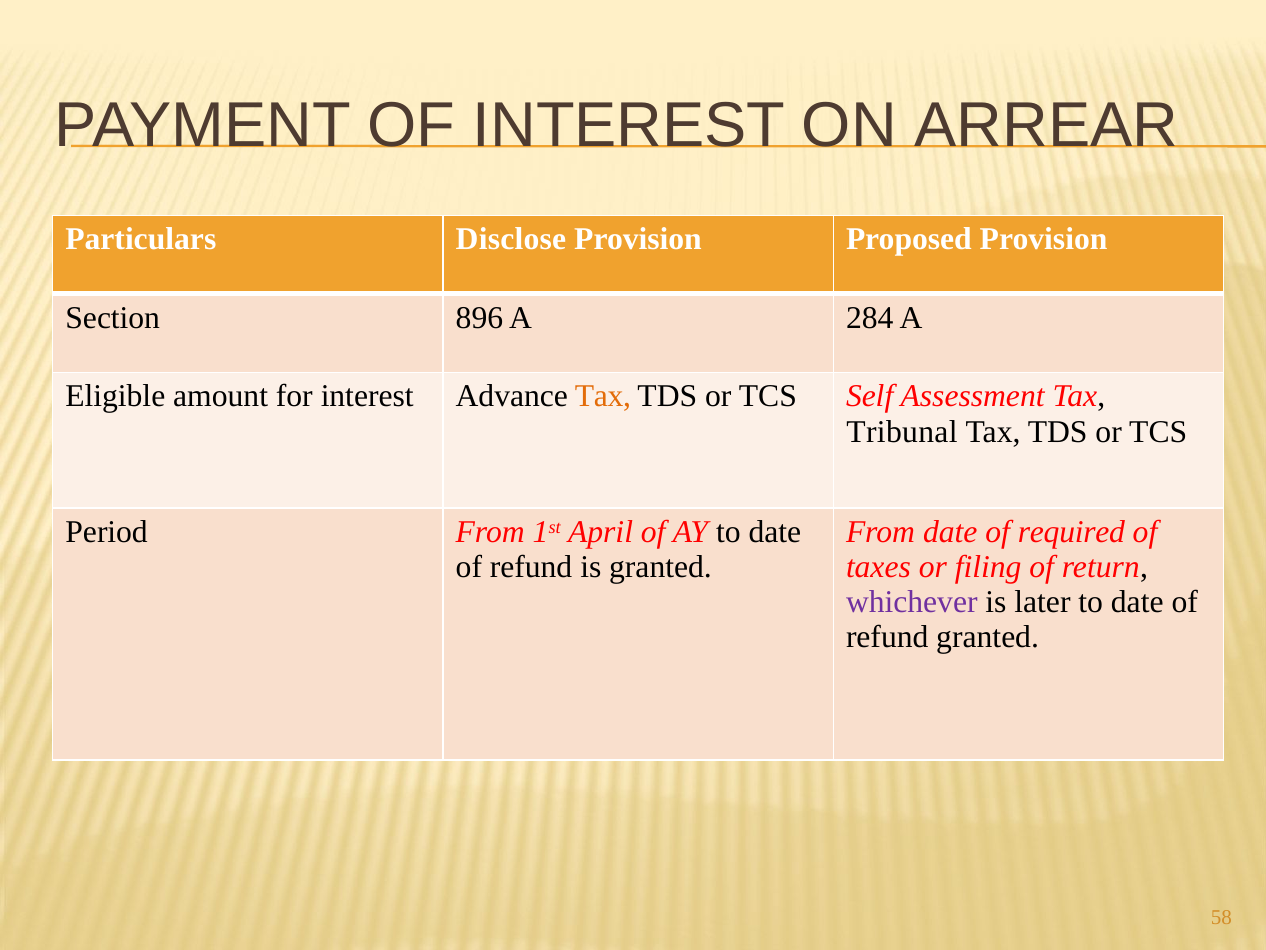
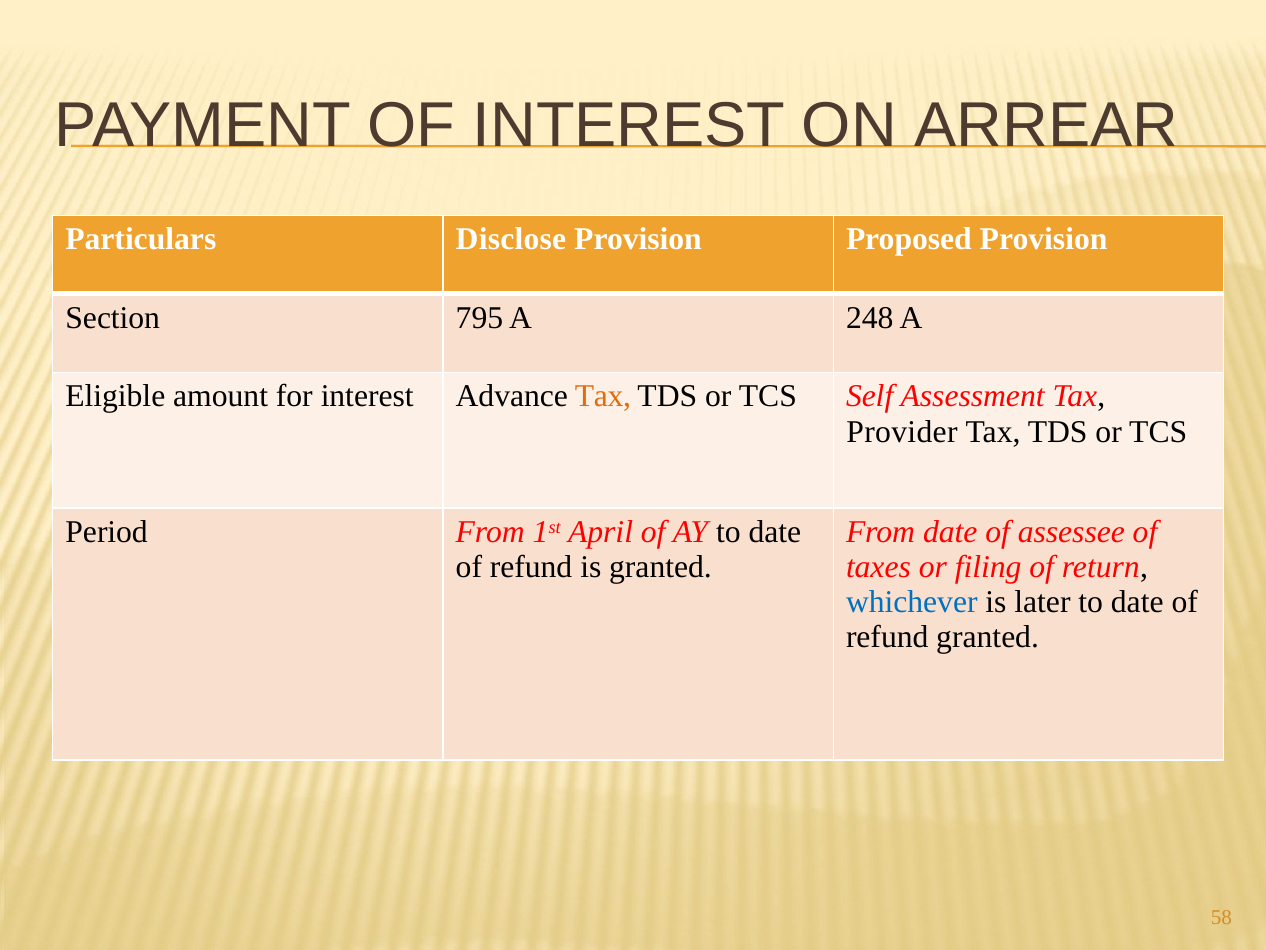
896: 896 -> 795
284: 284 -> 248
Tribunal: Tribunal -> Provider
required: required -> assessee
whichever colour: purple -> blue
